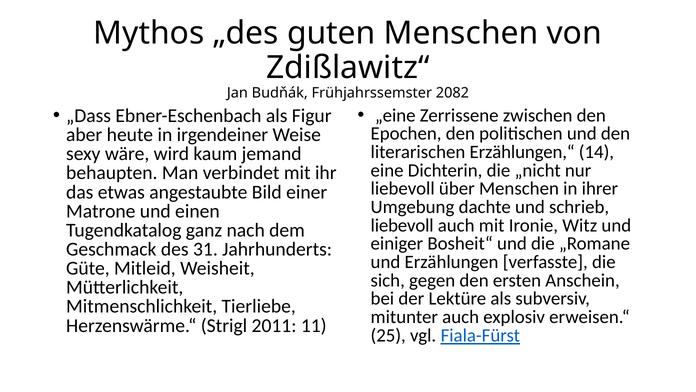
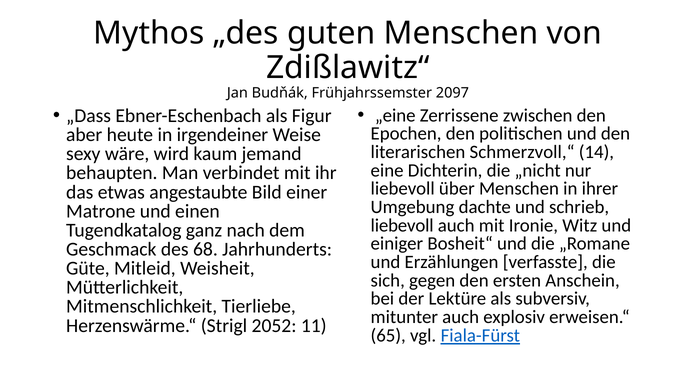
2082: 2082 -> 2097
Erzählungen,“: Erzählungen,“ -> Schmerzvoll,“
31: 31 -> 68
2011: 2011 -> 2052
25: 25 -> 65
